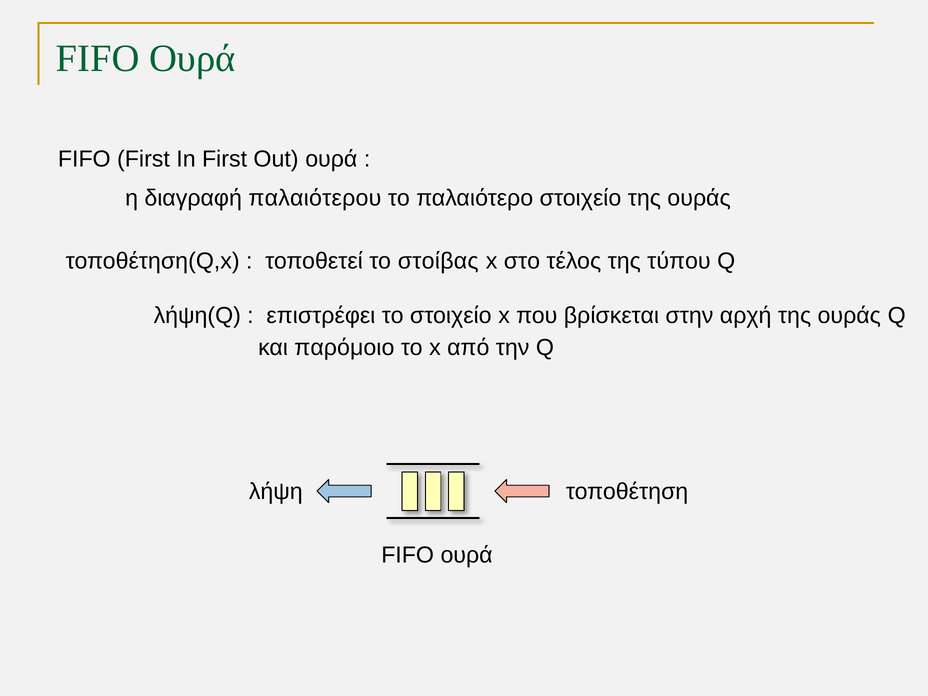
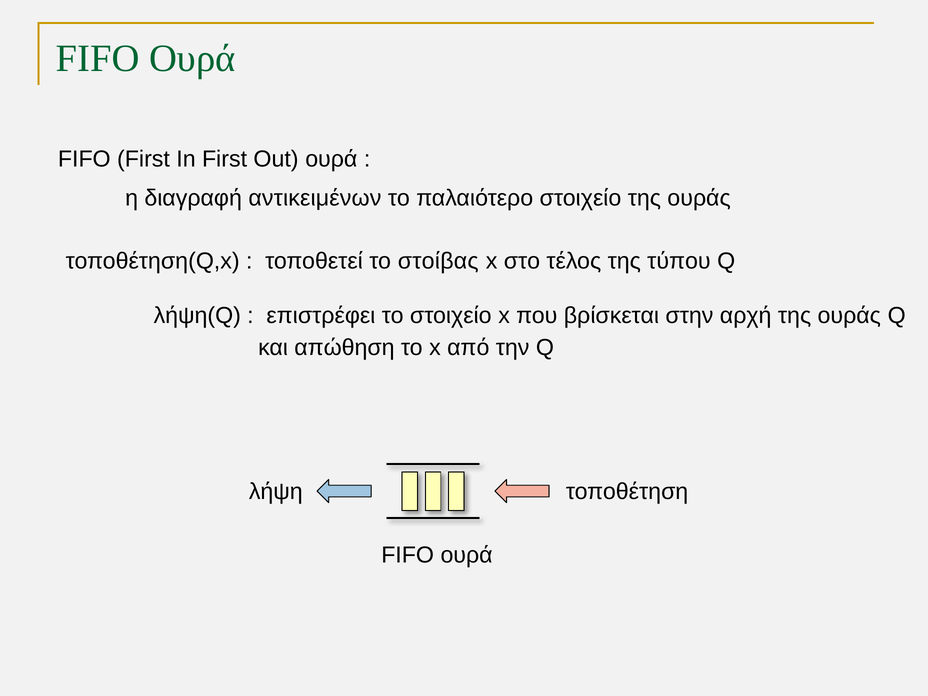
παλαιότερου: παλαιότερου -> αντικειμένων
παρόμοιο: παρόμοιο -> απώθηση
